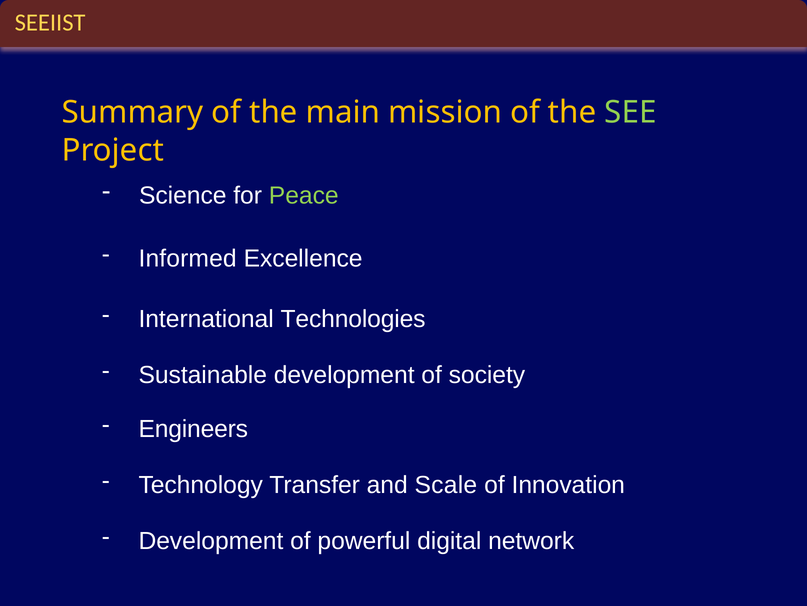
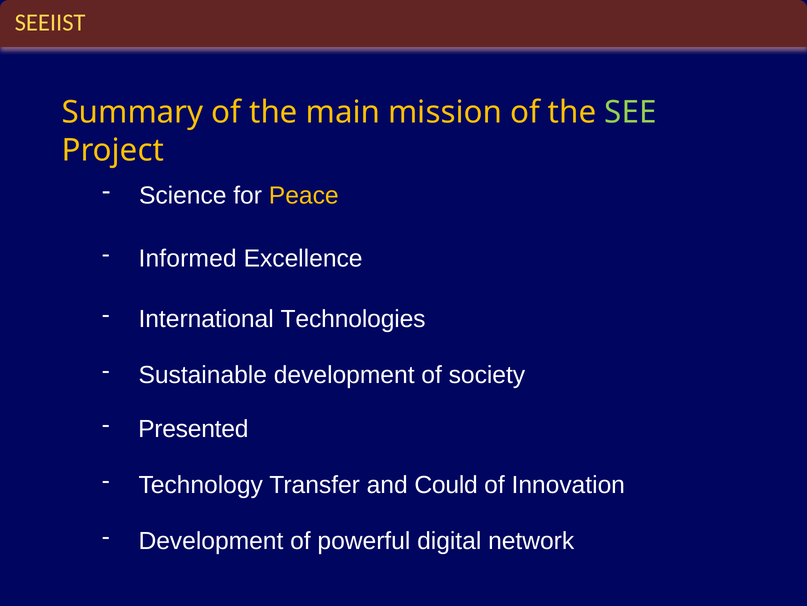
Peace colour: light green -> yellow
Engineers: Engineers -> Presented
Scale: Scale -> Could
